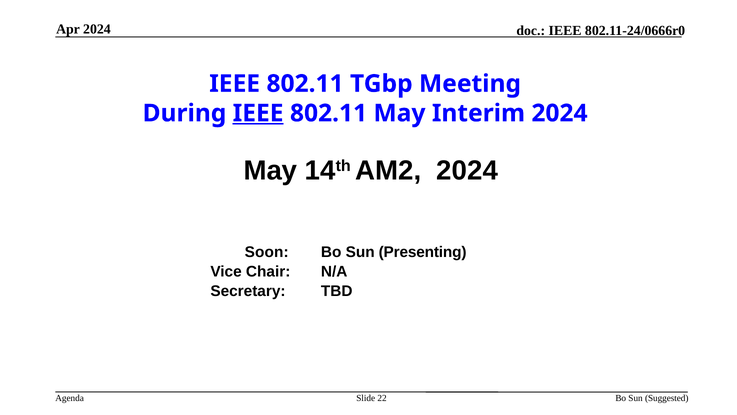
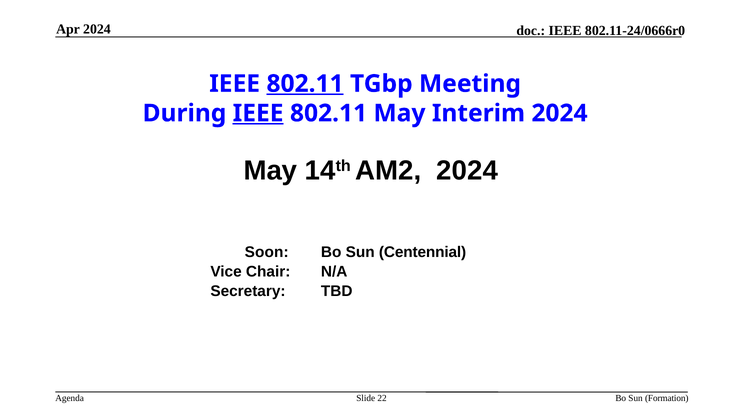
802.11 at (305, 84) underline: none -> present
Presenting: Presenting -> Centennial
Suggested: Suggested -> Formation
